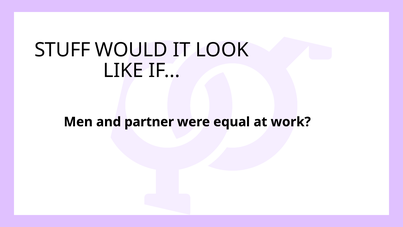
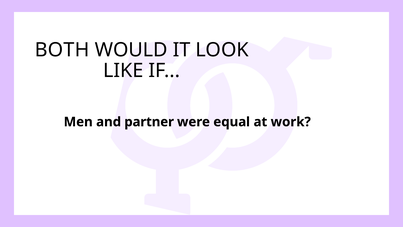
STUFF: STUFF -> BOTH
